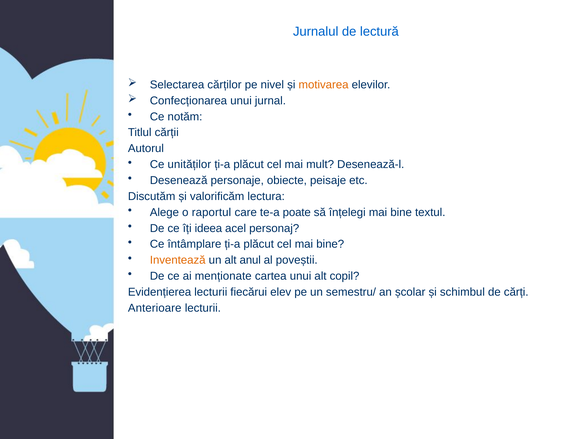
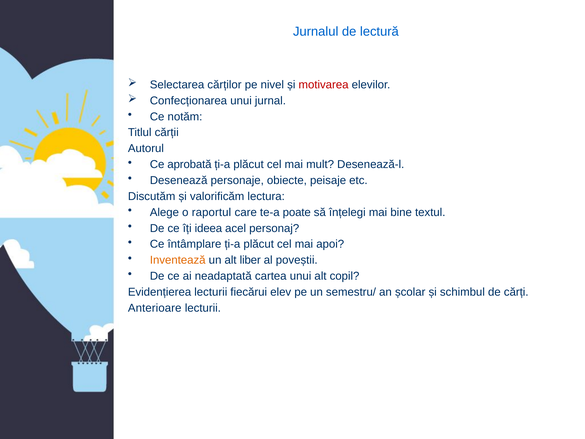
motivarea colour: orange -> red
unităților: unităților -> aprobată
cel mai bine: bine -> apoi
anul: anul -> liber
menționate: menționate -> neadaptată
